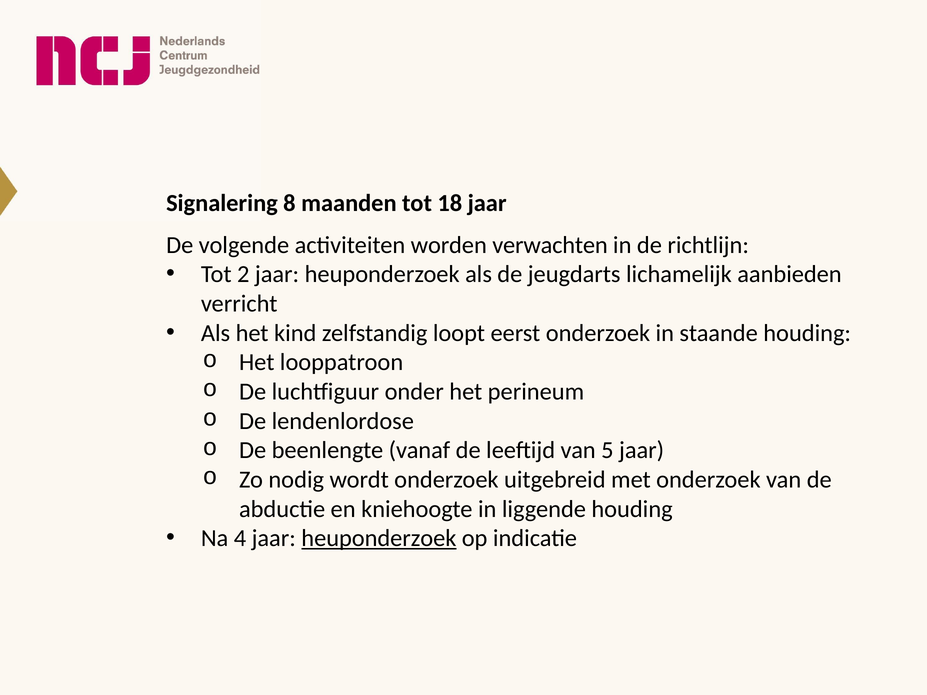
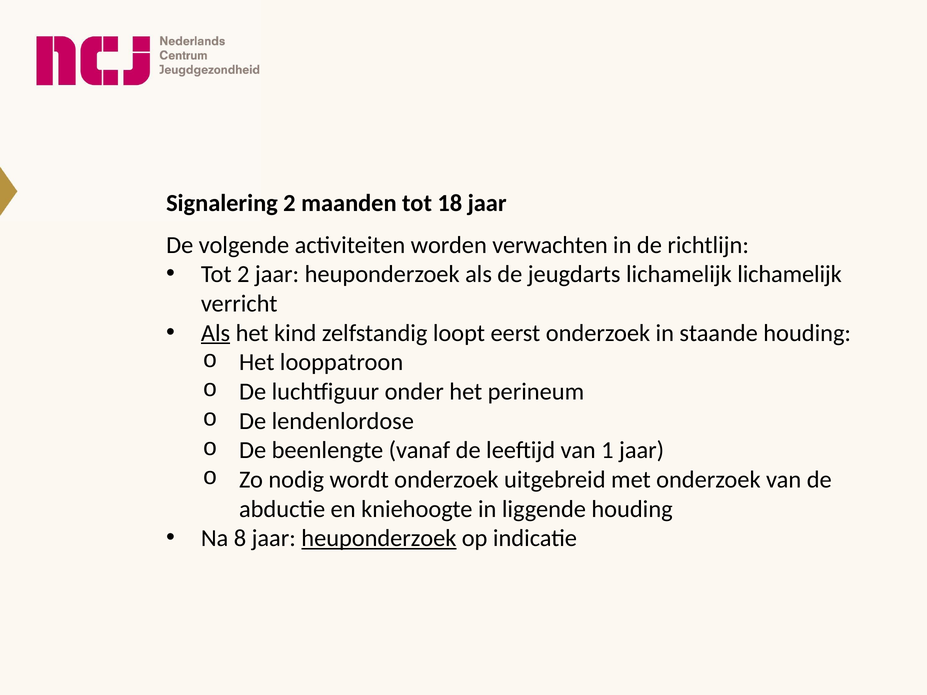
Signalering 8: 8 -> 2
lichamelijk aanbieden: aanbieden -> lichamelijk
Als at (216, 333) underline: none -> present
5: 5 -> 1
4: 4 -> 8
